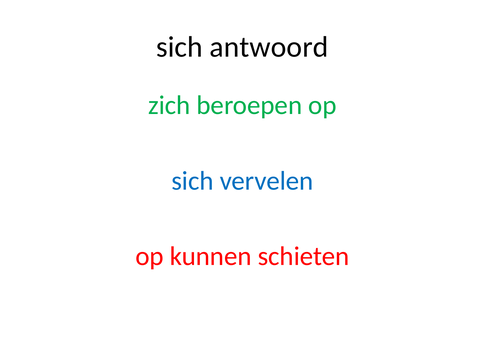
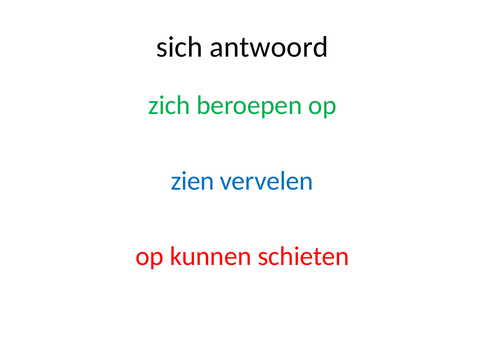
sich at (192, 181): sich -> zien
